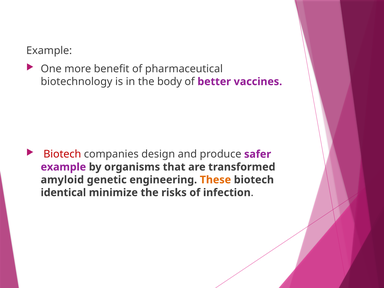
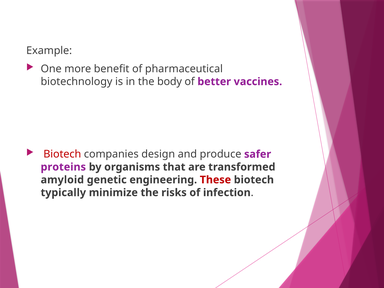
example at (63, 167): example -> proteins
These colour: orange -> red
identical: identical -> typically
